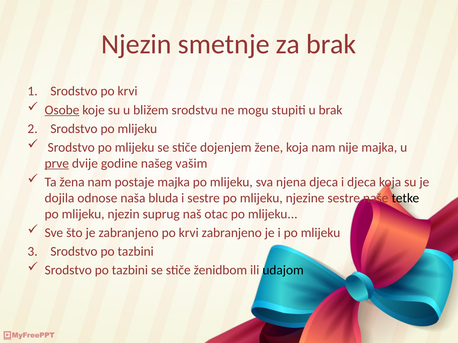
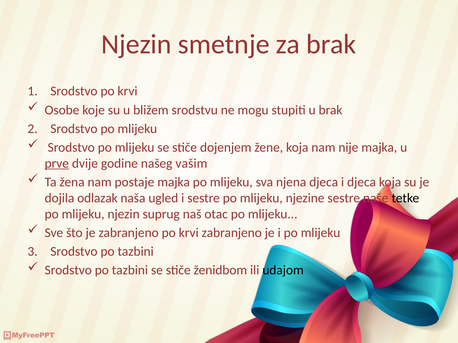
Osobe underline: present -> none
odnose: odnose -> odlazak
bluda: bluda -> ugled
